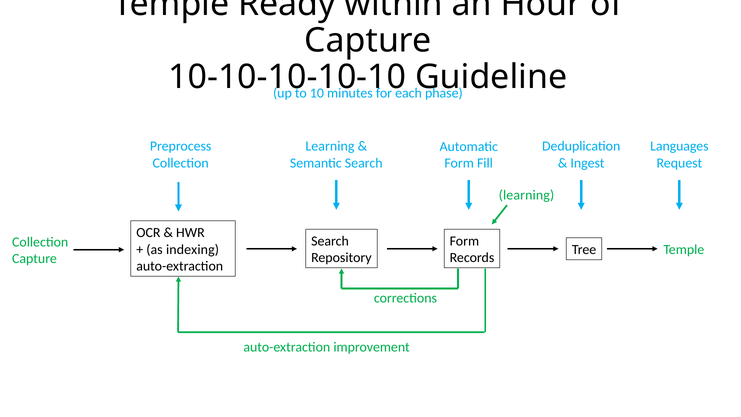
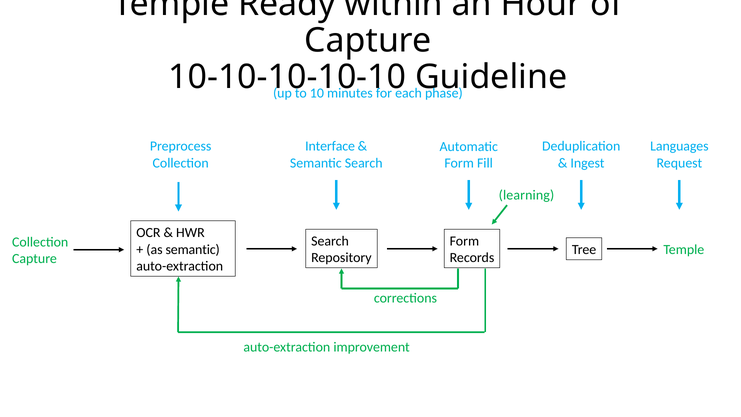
Learning at (330, 146): Learning -> Interface
as indexing: indexing -> semantic
